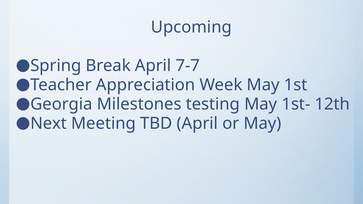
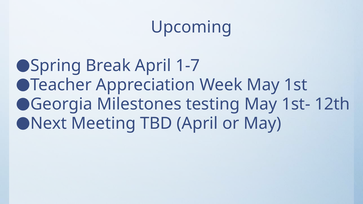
7-7: 7-7 -> 1-7
